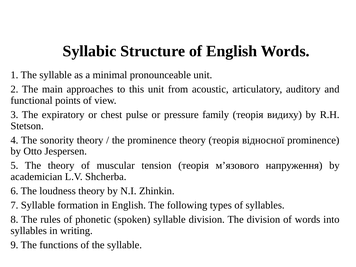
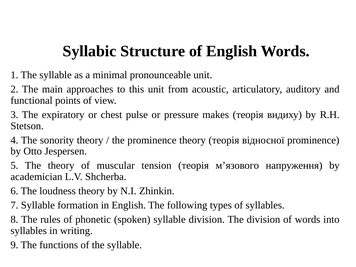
family: family -> makes
